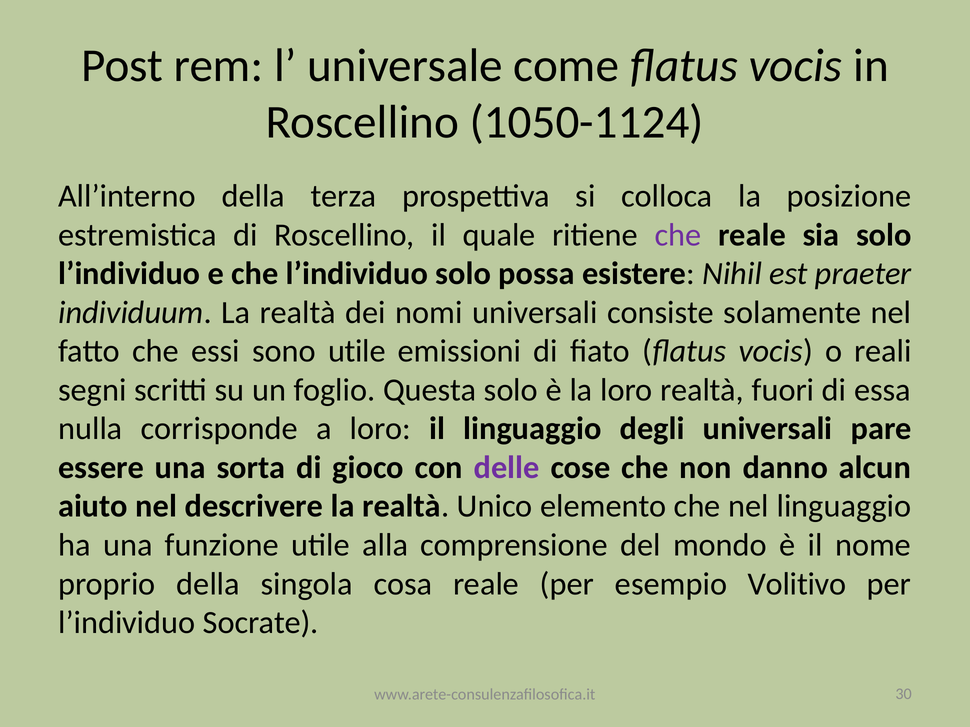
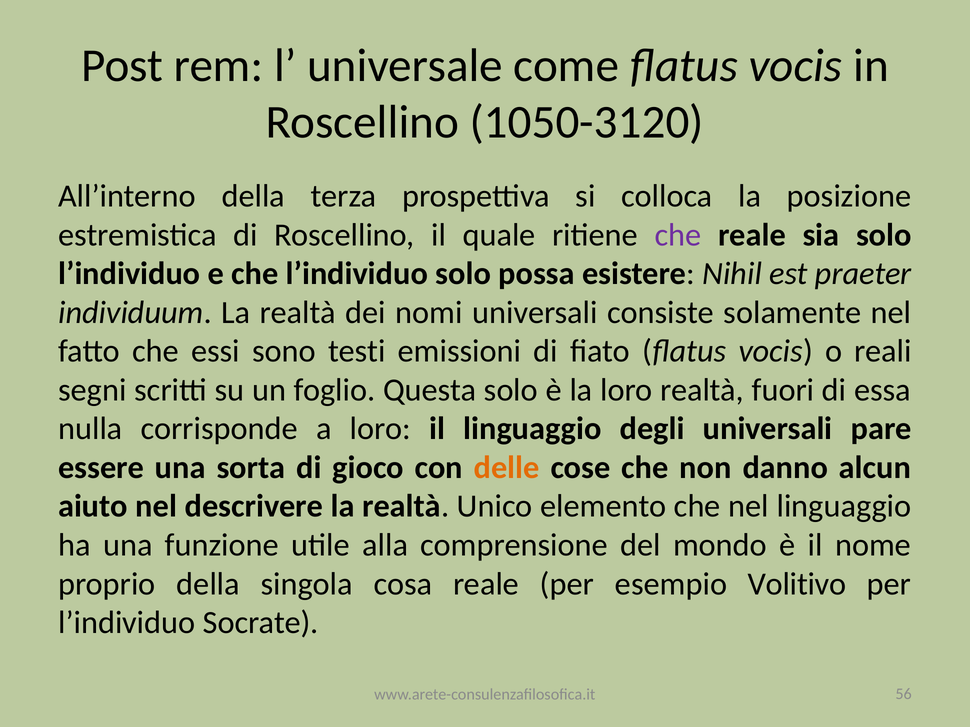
1050-1124: 1050-1124 -> 1050-3120
sono utile: utile -> testi
delle colour: purple -> orange
30: 30 -> 56
